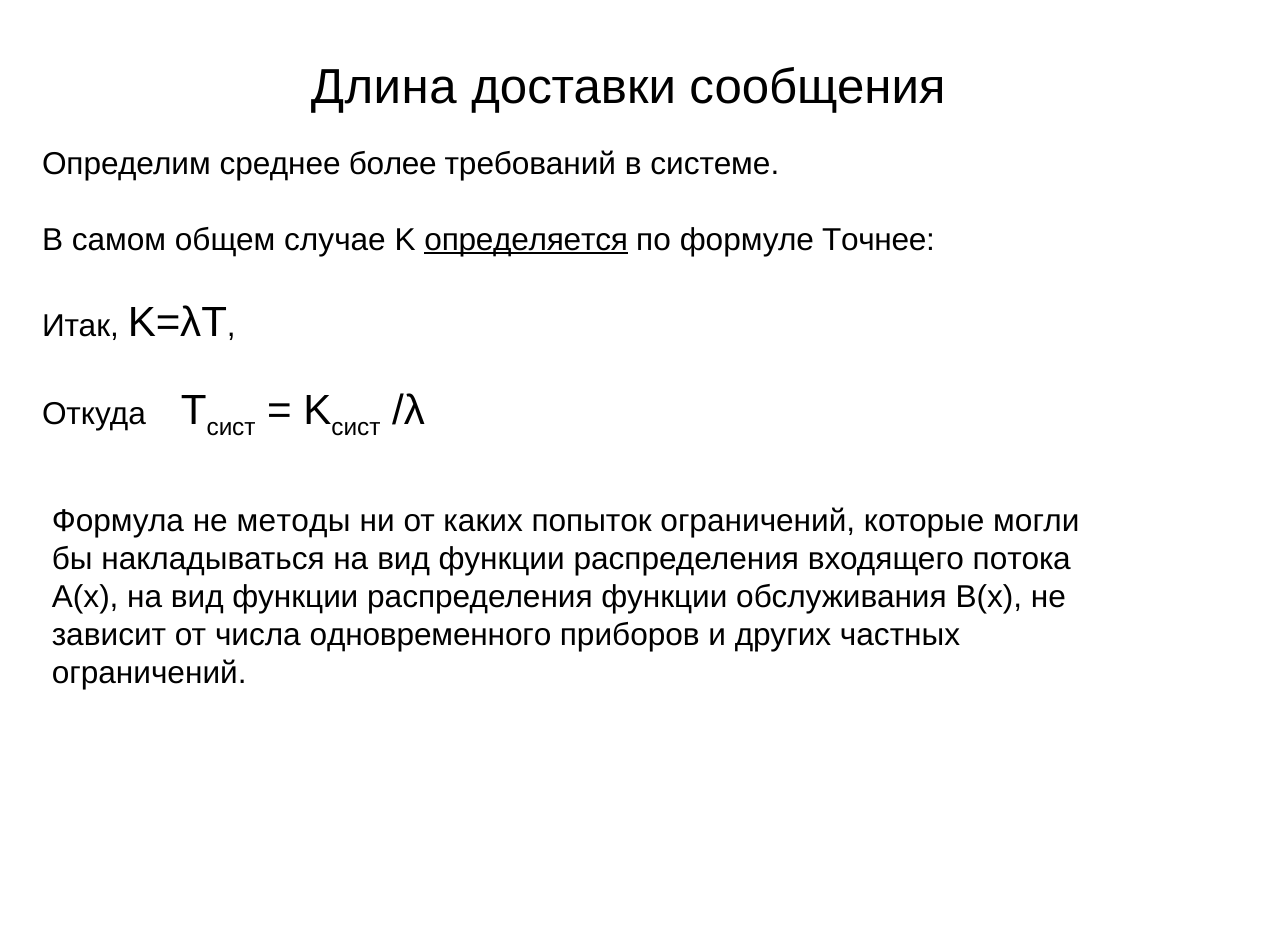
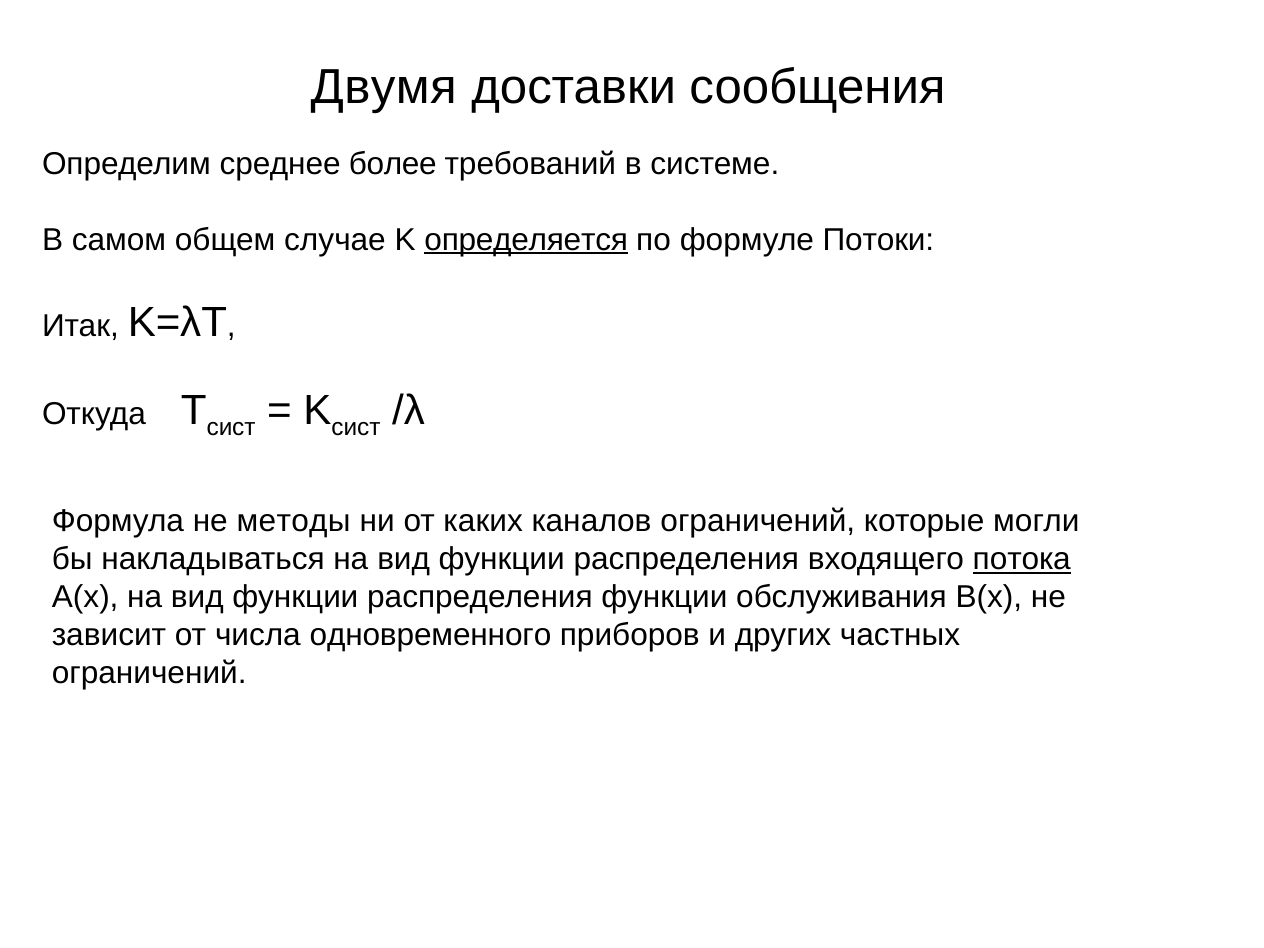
Длина: Длина -> Двумя
Точнее: Точнее -> Потоки
попыток: попыток -> каналов
потока underline: none -> present
